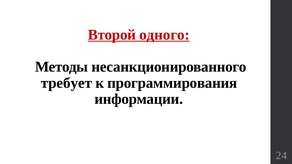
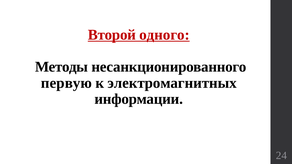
требует: требует -> первую
программирования: программирования -> электромагнитных
